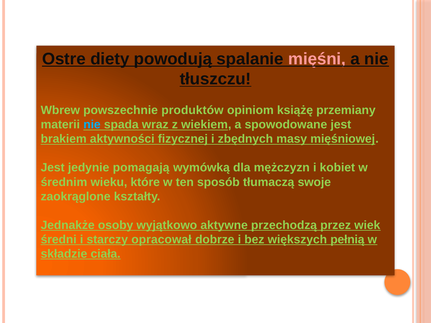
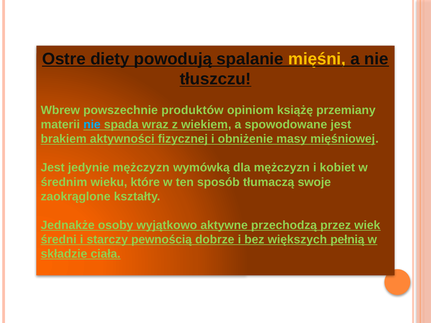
mięśni colour: pink -> yellow
zbędnych: zbędnych -> obniżenie
jedynie pomagają: pomagają -> mężczyzn
opracował: opracował -> pewnością
